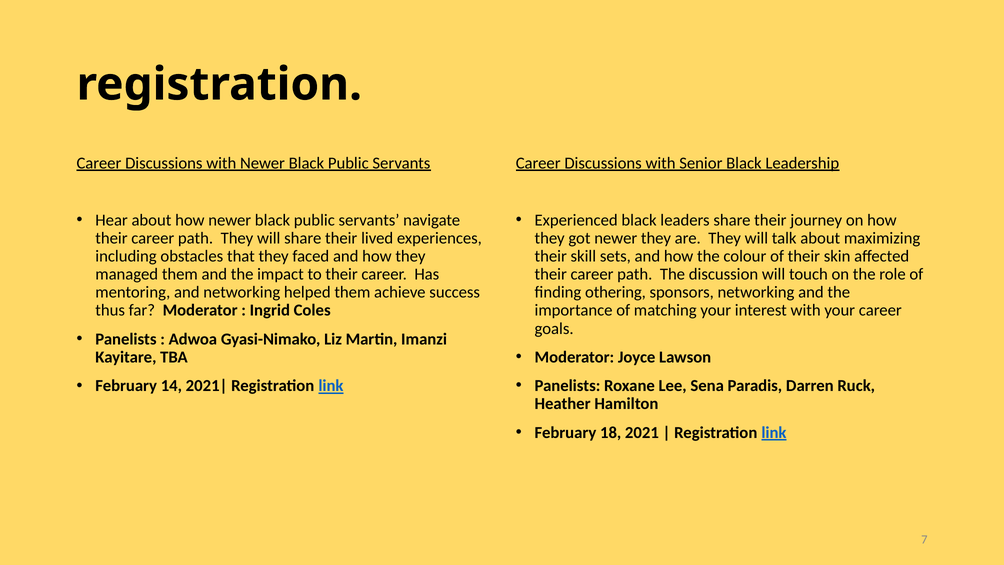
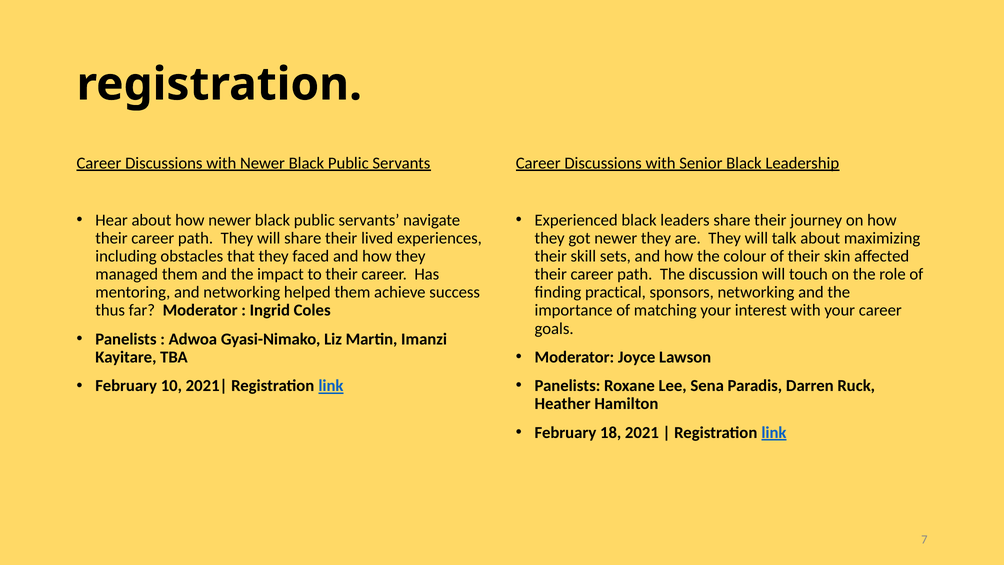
othering: othering -> practical
14: 14 -> 10
